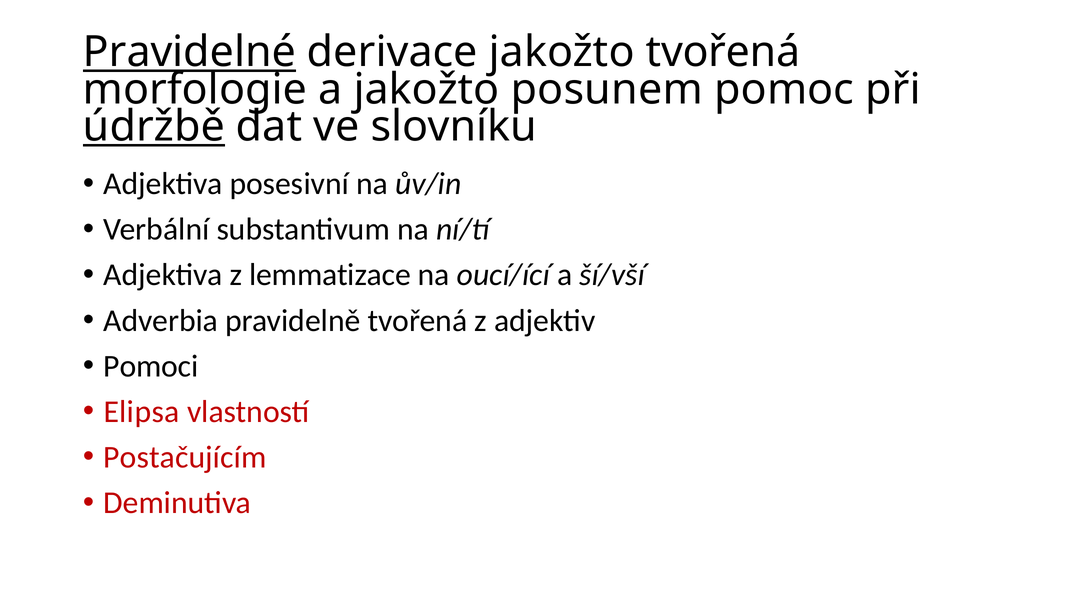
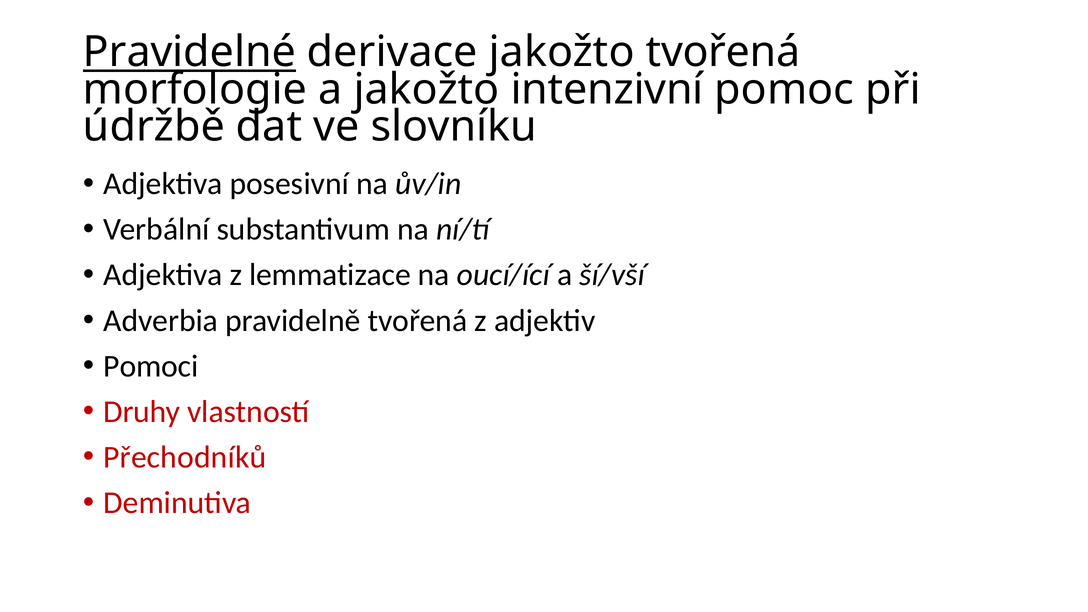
posunem: posunem -> intenzivní
údržbě underline: present -> none
Elipsa: Elipsa -> Druhy
Postačujícím: Postačujícím -> Přechodníků
